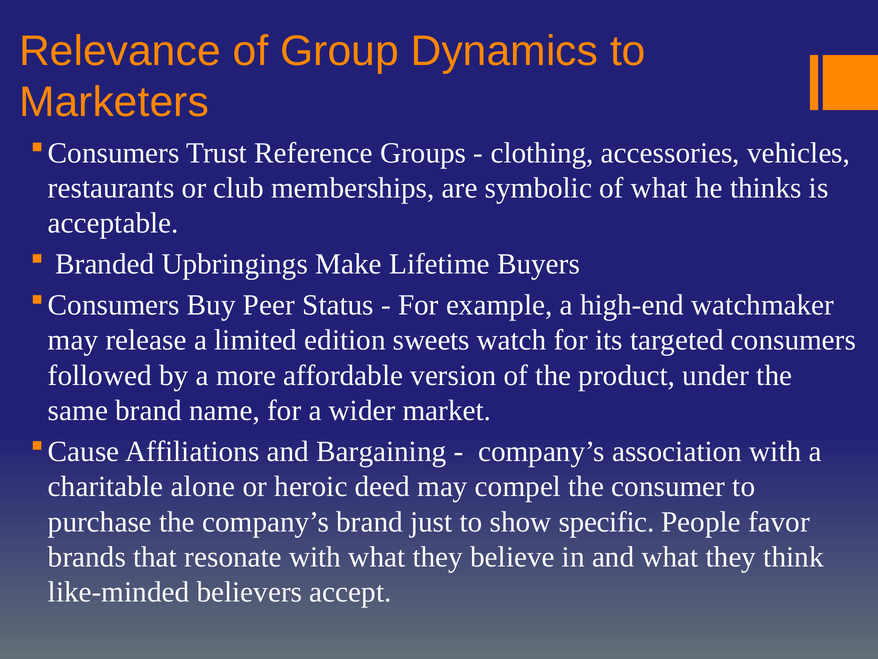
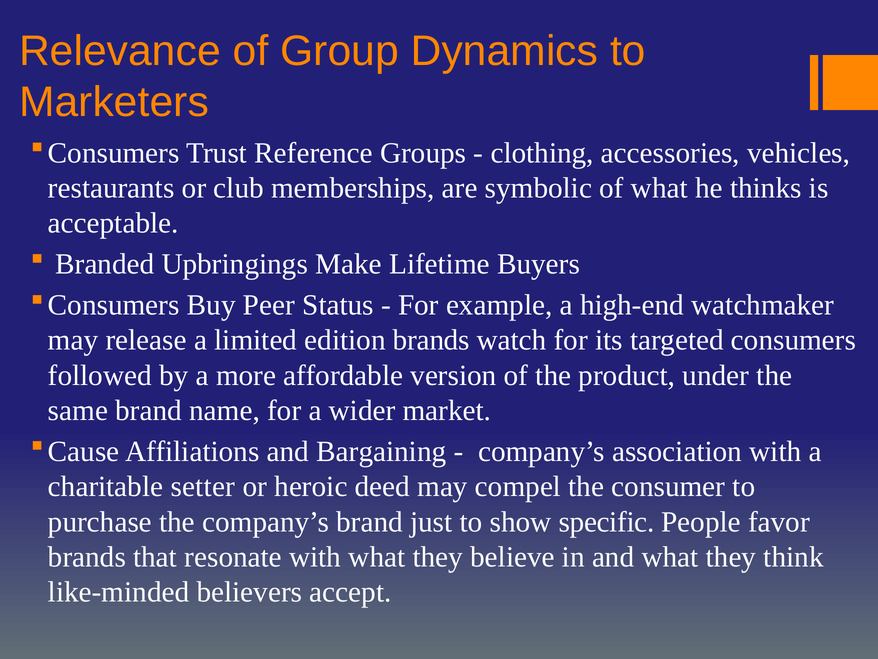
edition sweets: sweets -> brands
alone: alone -> setter
